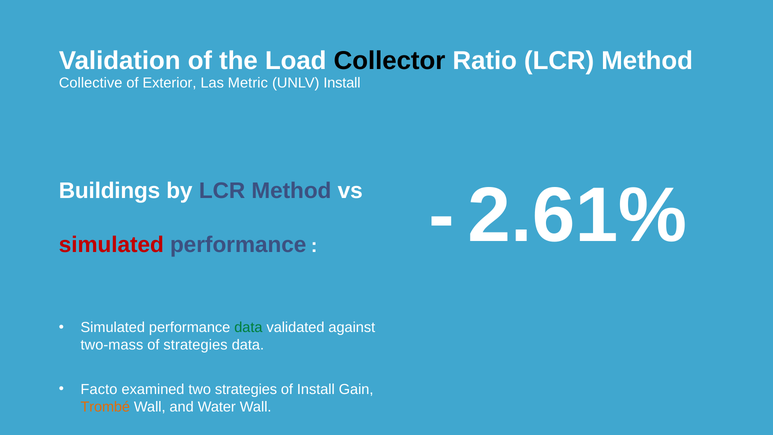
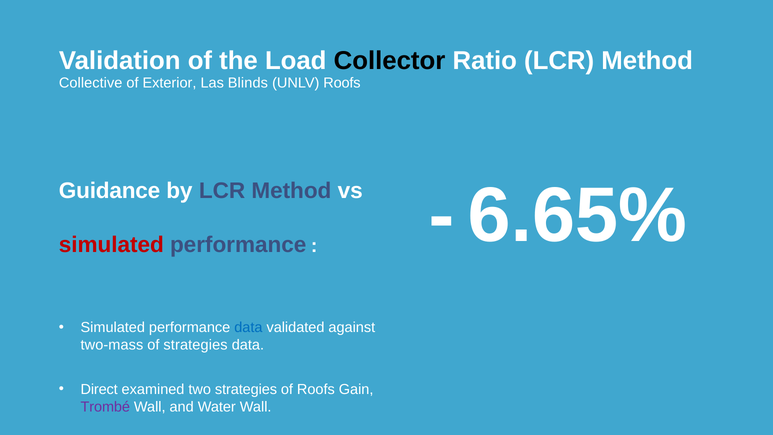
Metric: Metric -> Blinds
UNLV Install: Install -> Roofs
2.61%: 2.61% -> 6.65%
Buildings: Buildings -> Guidance
data at (248, 327) colour: green -> blue
Facto: Facto -> Direct
of Install: Install -> Roofs
Trombé colour: orange -> purple
